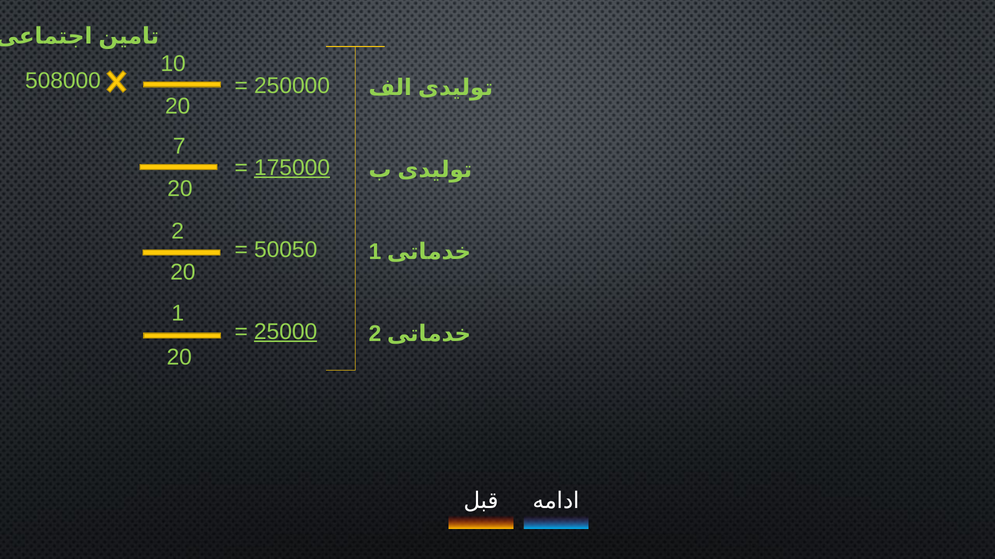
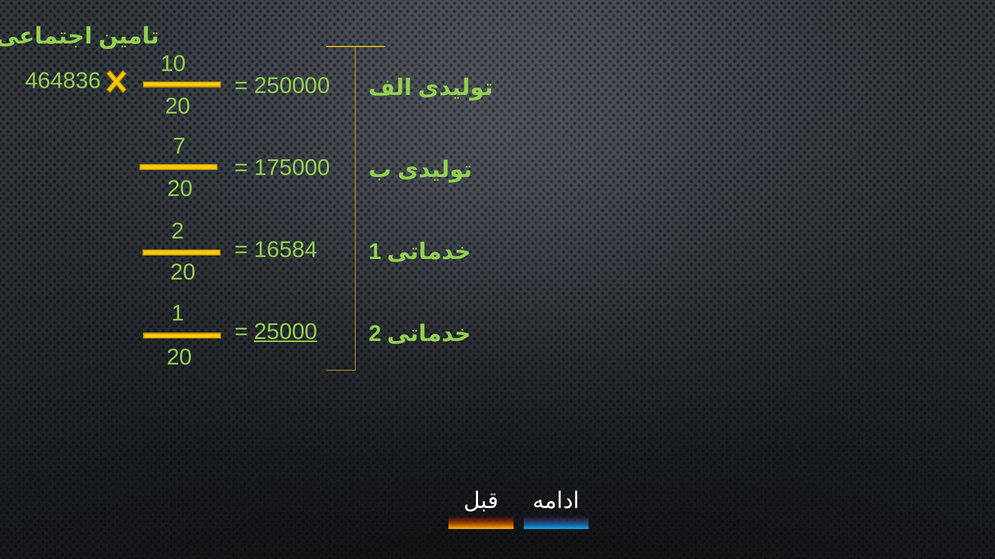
508000: 508000 -> 464836
175000 underline: present -> none
50050: 50050 -> 16584
